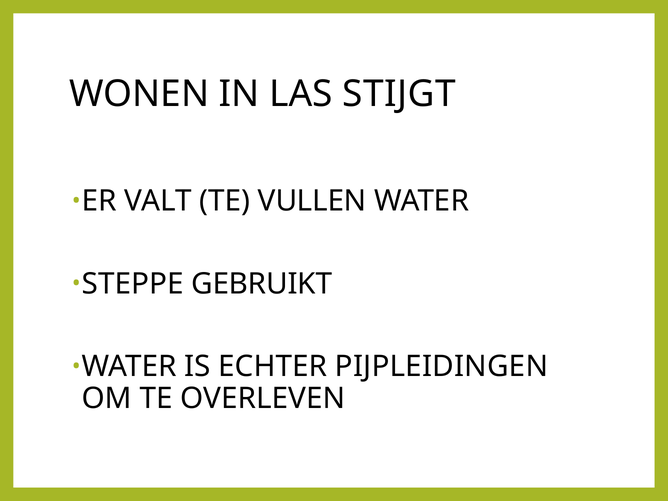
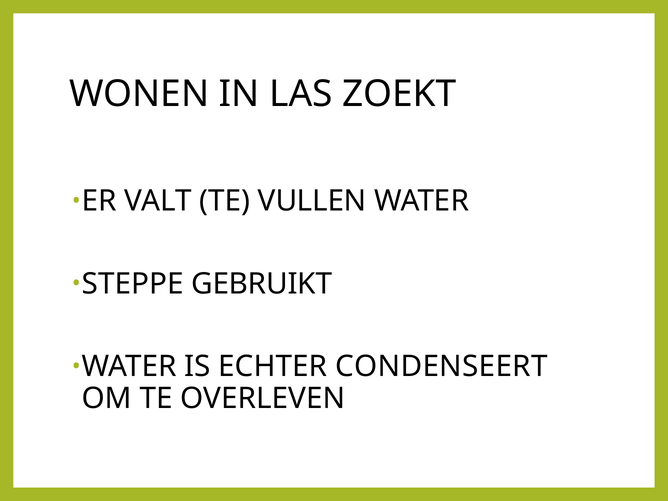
STIJGT: STIJGT -> ZOEKT
PIJPLEIDINGEN: PIJPLEIDINGEN -> CONDENSEERT
